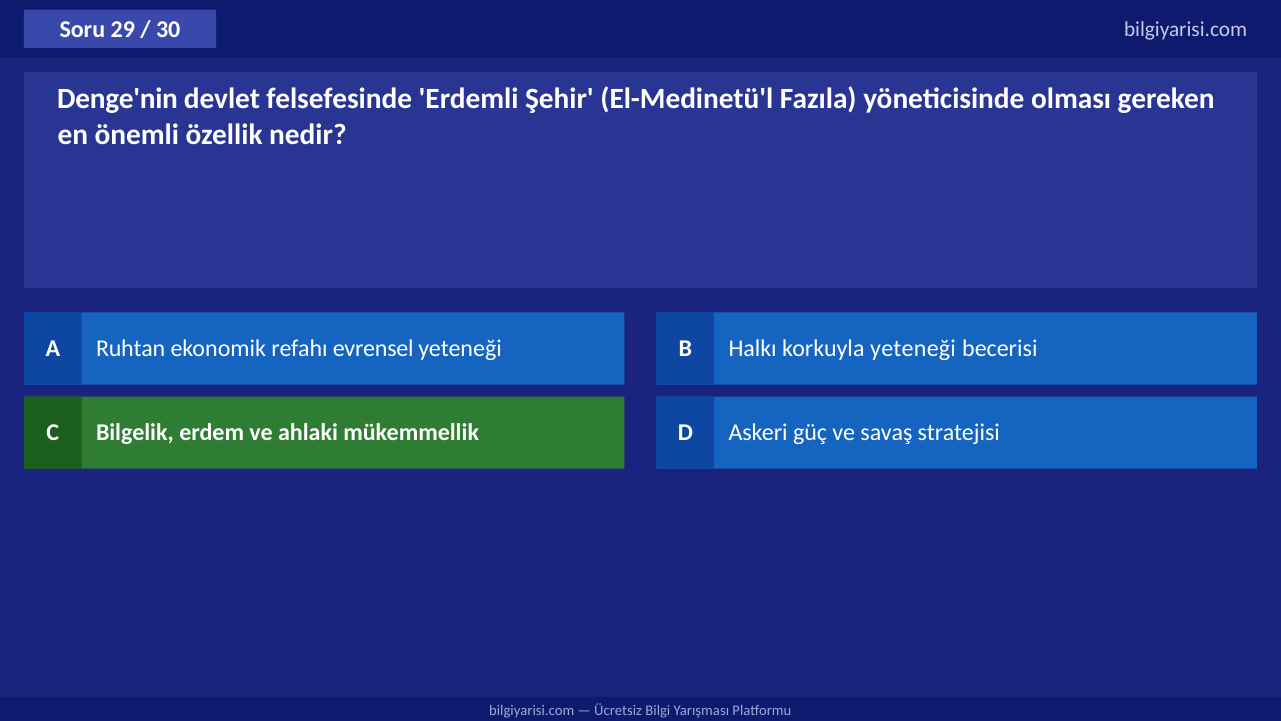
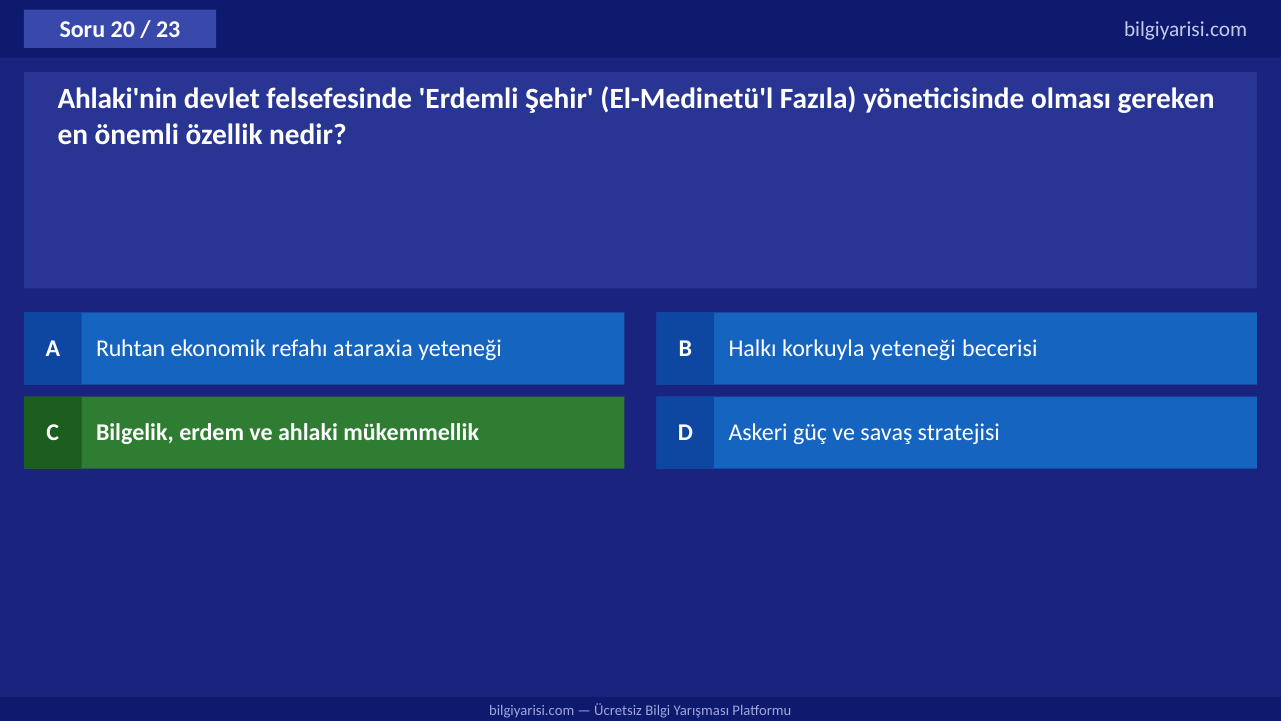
29: 29 -> 20
30: 30 -> 23
Denge'nin: Denge'nin -> Ahlaki'nin
evrensel: evrensel -> ataraxia
